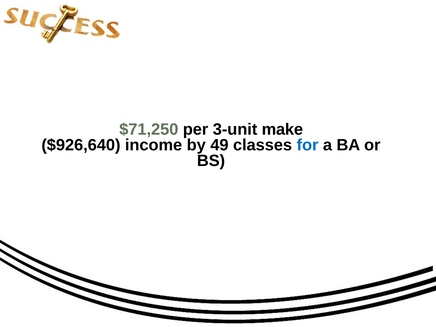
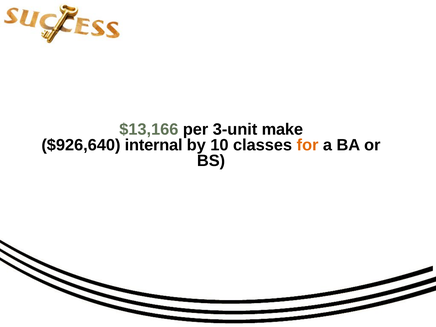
$71,250: $71,250 -> $13,166
income: income -> internal
49: 49 -> 10
for colour: blue -> orange
